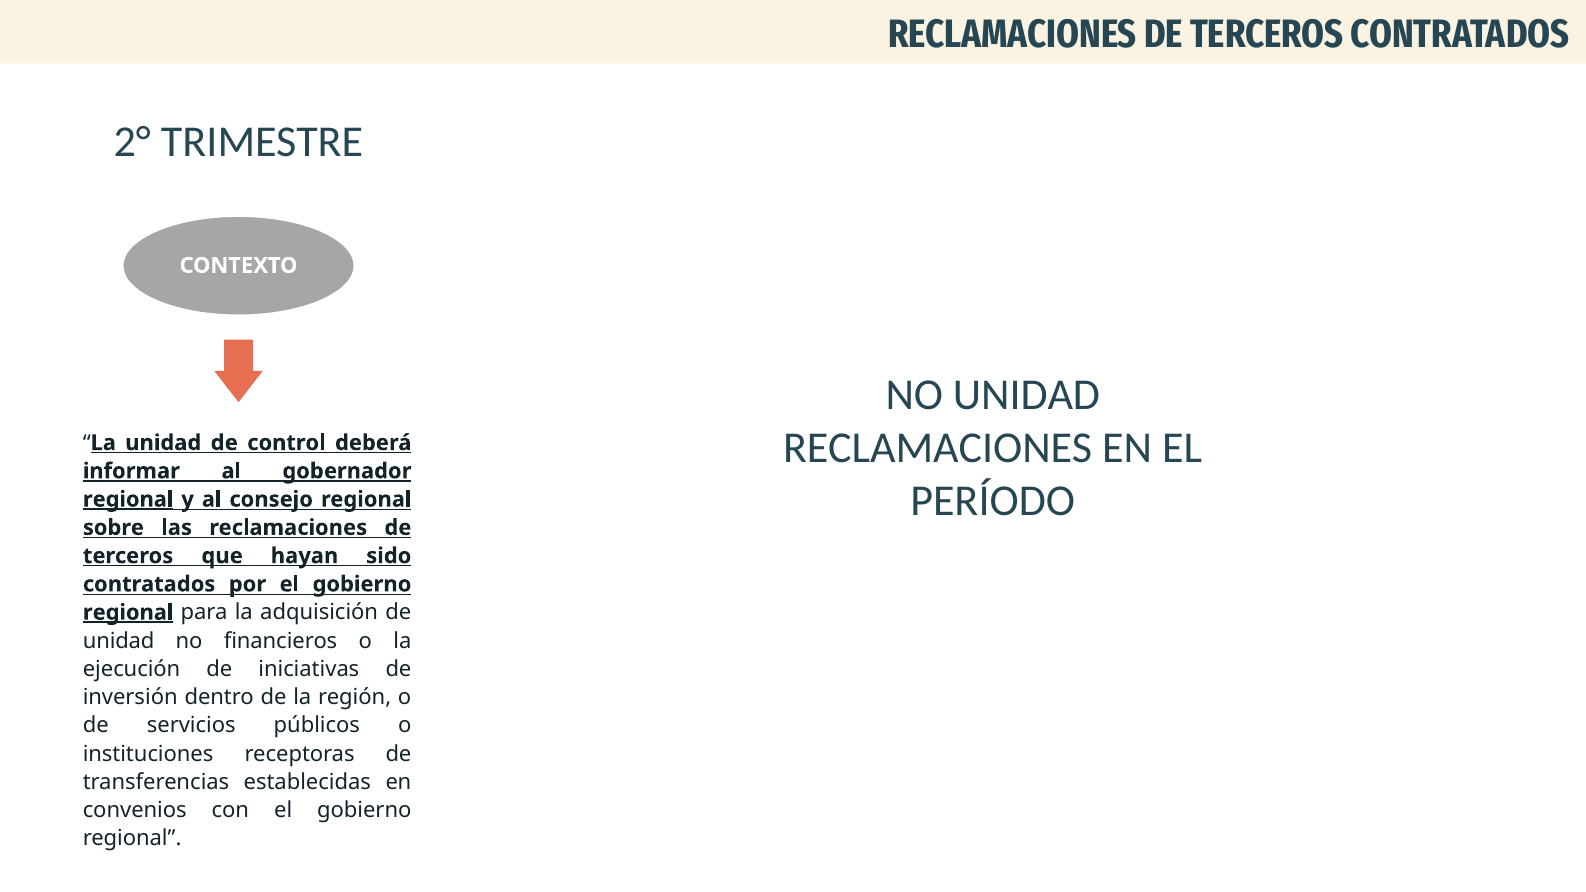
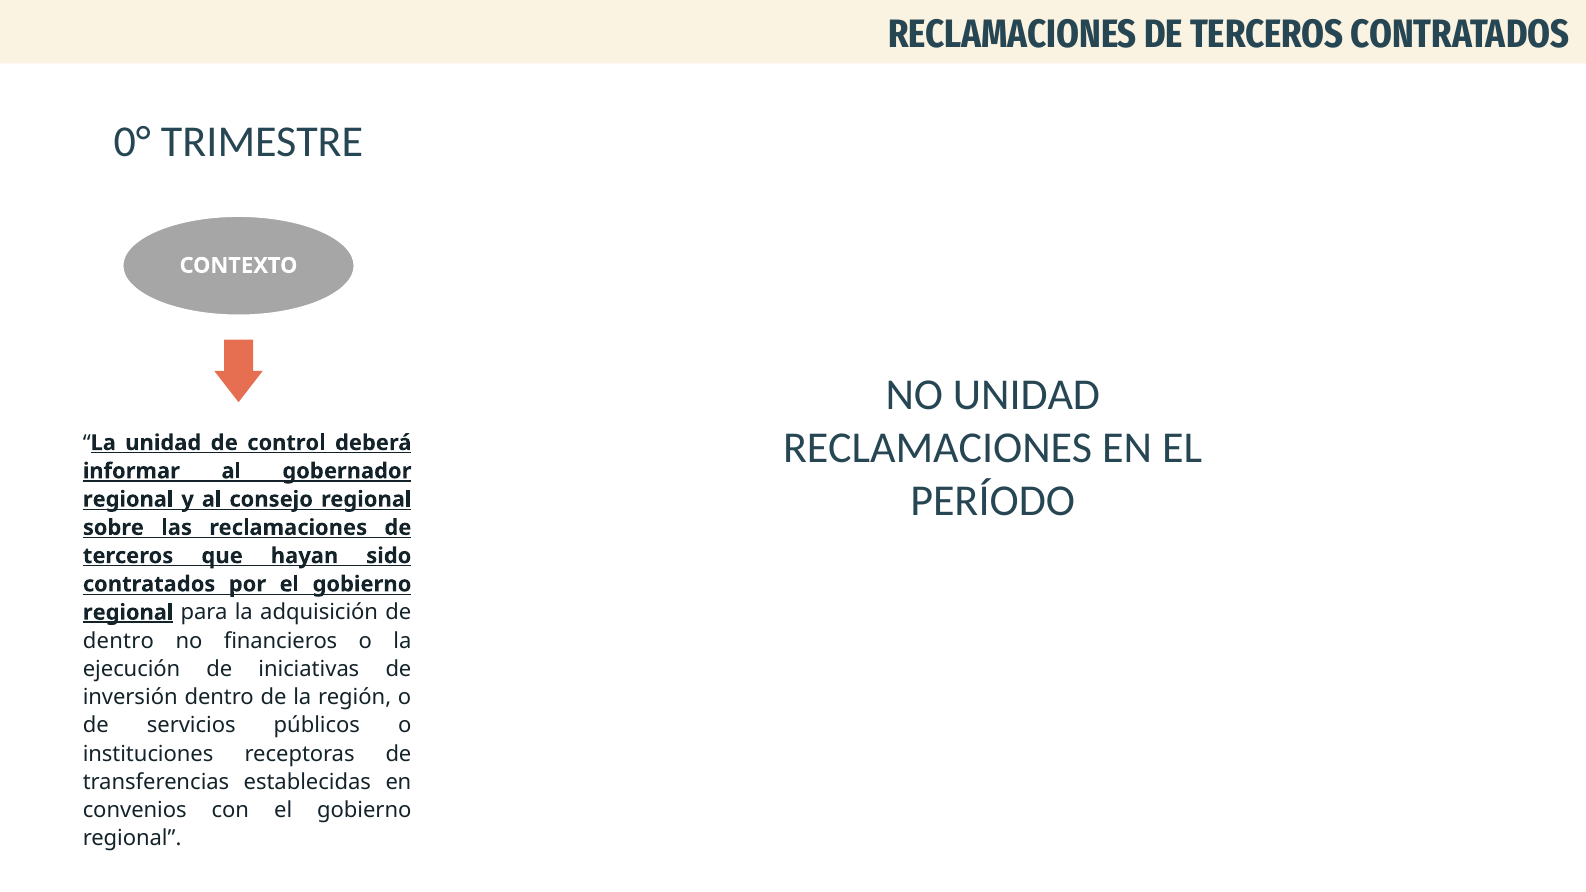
2°: 2° -> 0°
regional at (128, 499) underline: present -> none
unidad at (119, 641): unidad -> dentro
